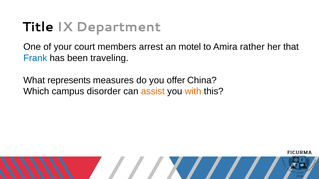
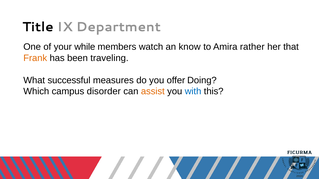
court: court -> while
arrest: arrest -> watch
motel: motel -> know
Frank colour: blue -> orange
represents: represents -> successful
China: China -> Doing
with colour: orange -> blue
